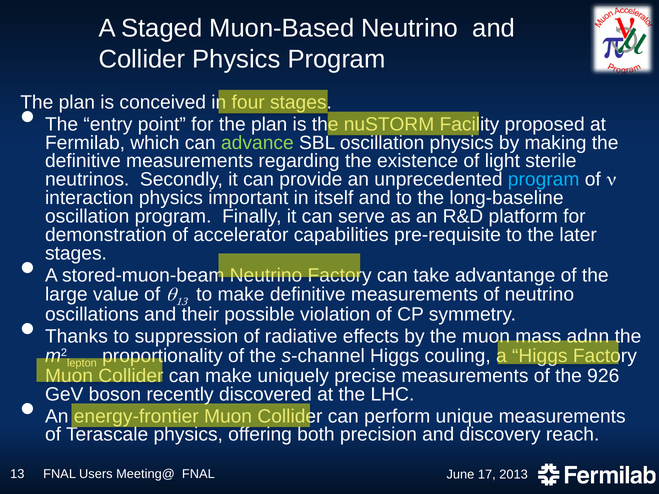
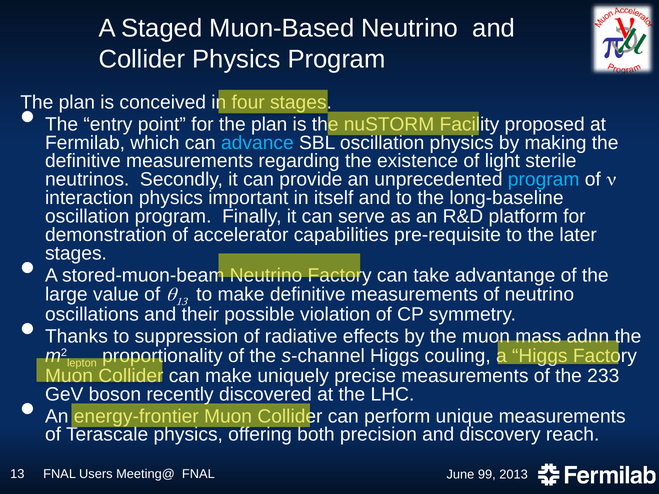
advance colour: light green -> light blue
926: 926 -> 233
17: 17 -> 99
